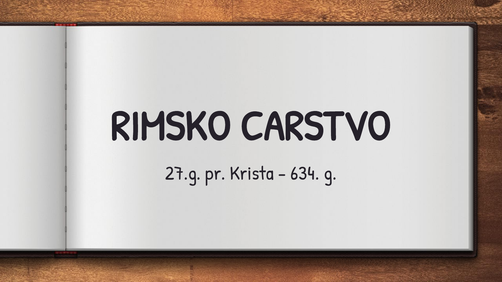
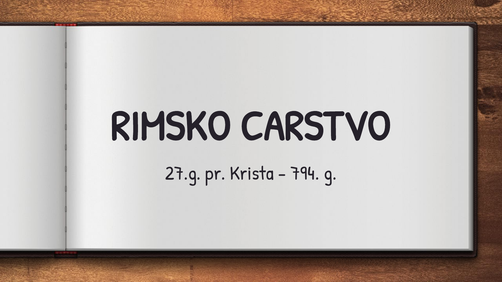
634: 634 -> 794
